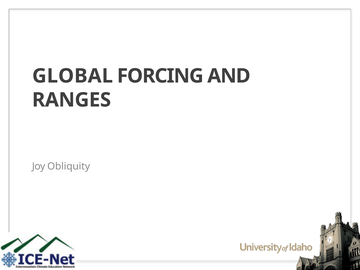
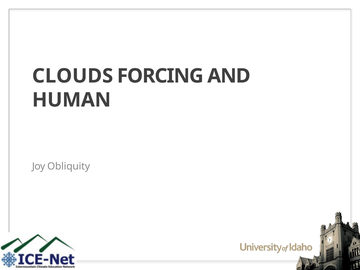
GLOBAL: GLOBAL -> CLOUDS
RANGES: RANGES -> HUMAN
